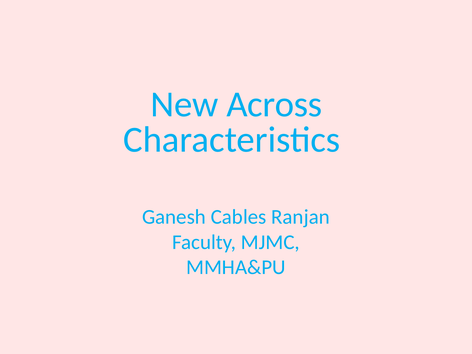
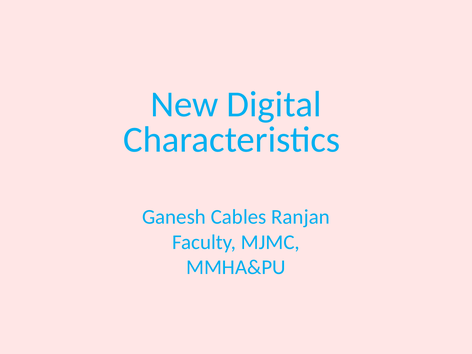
Across: Across -> Digital
